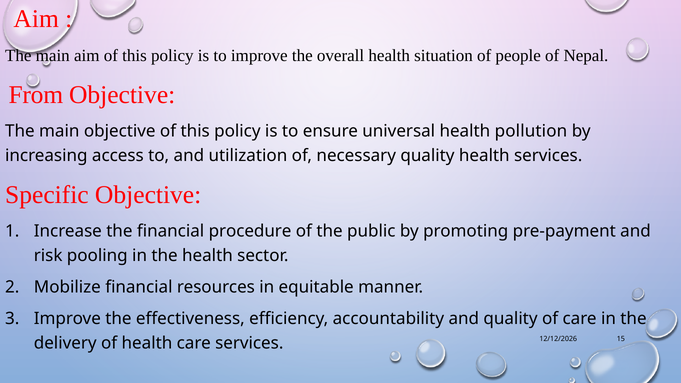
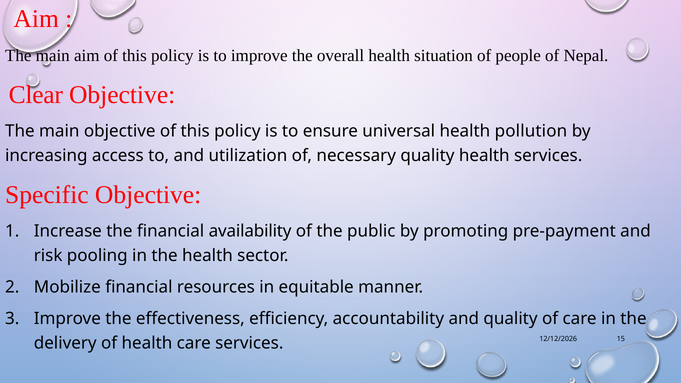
From: From -> Clear
procedure: procedure -> availability
